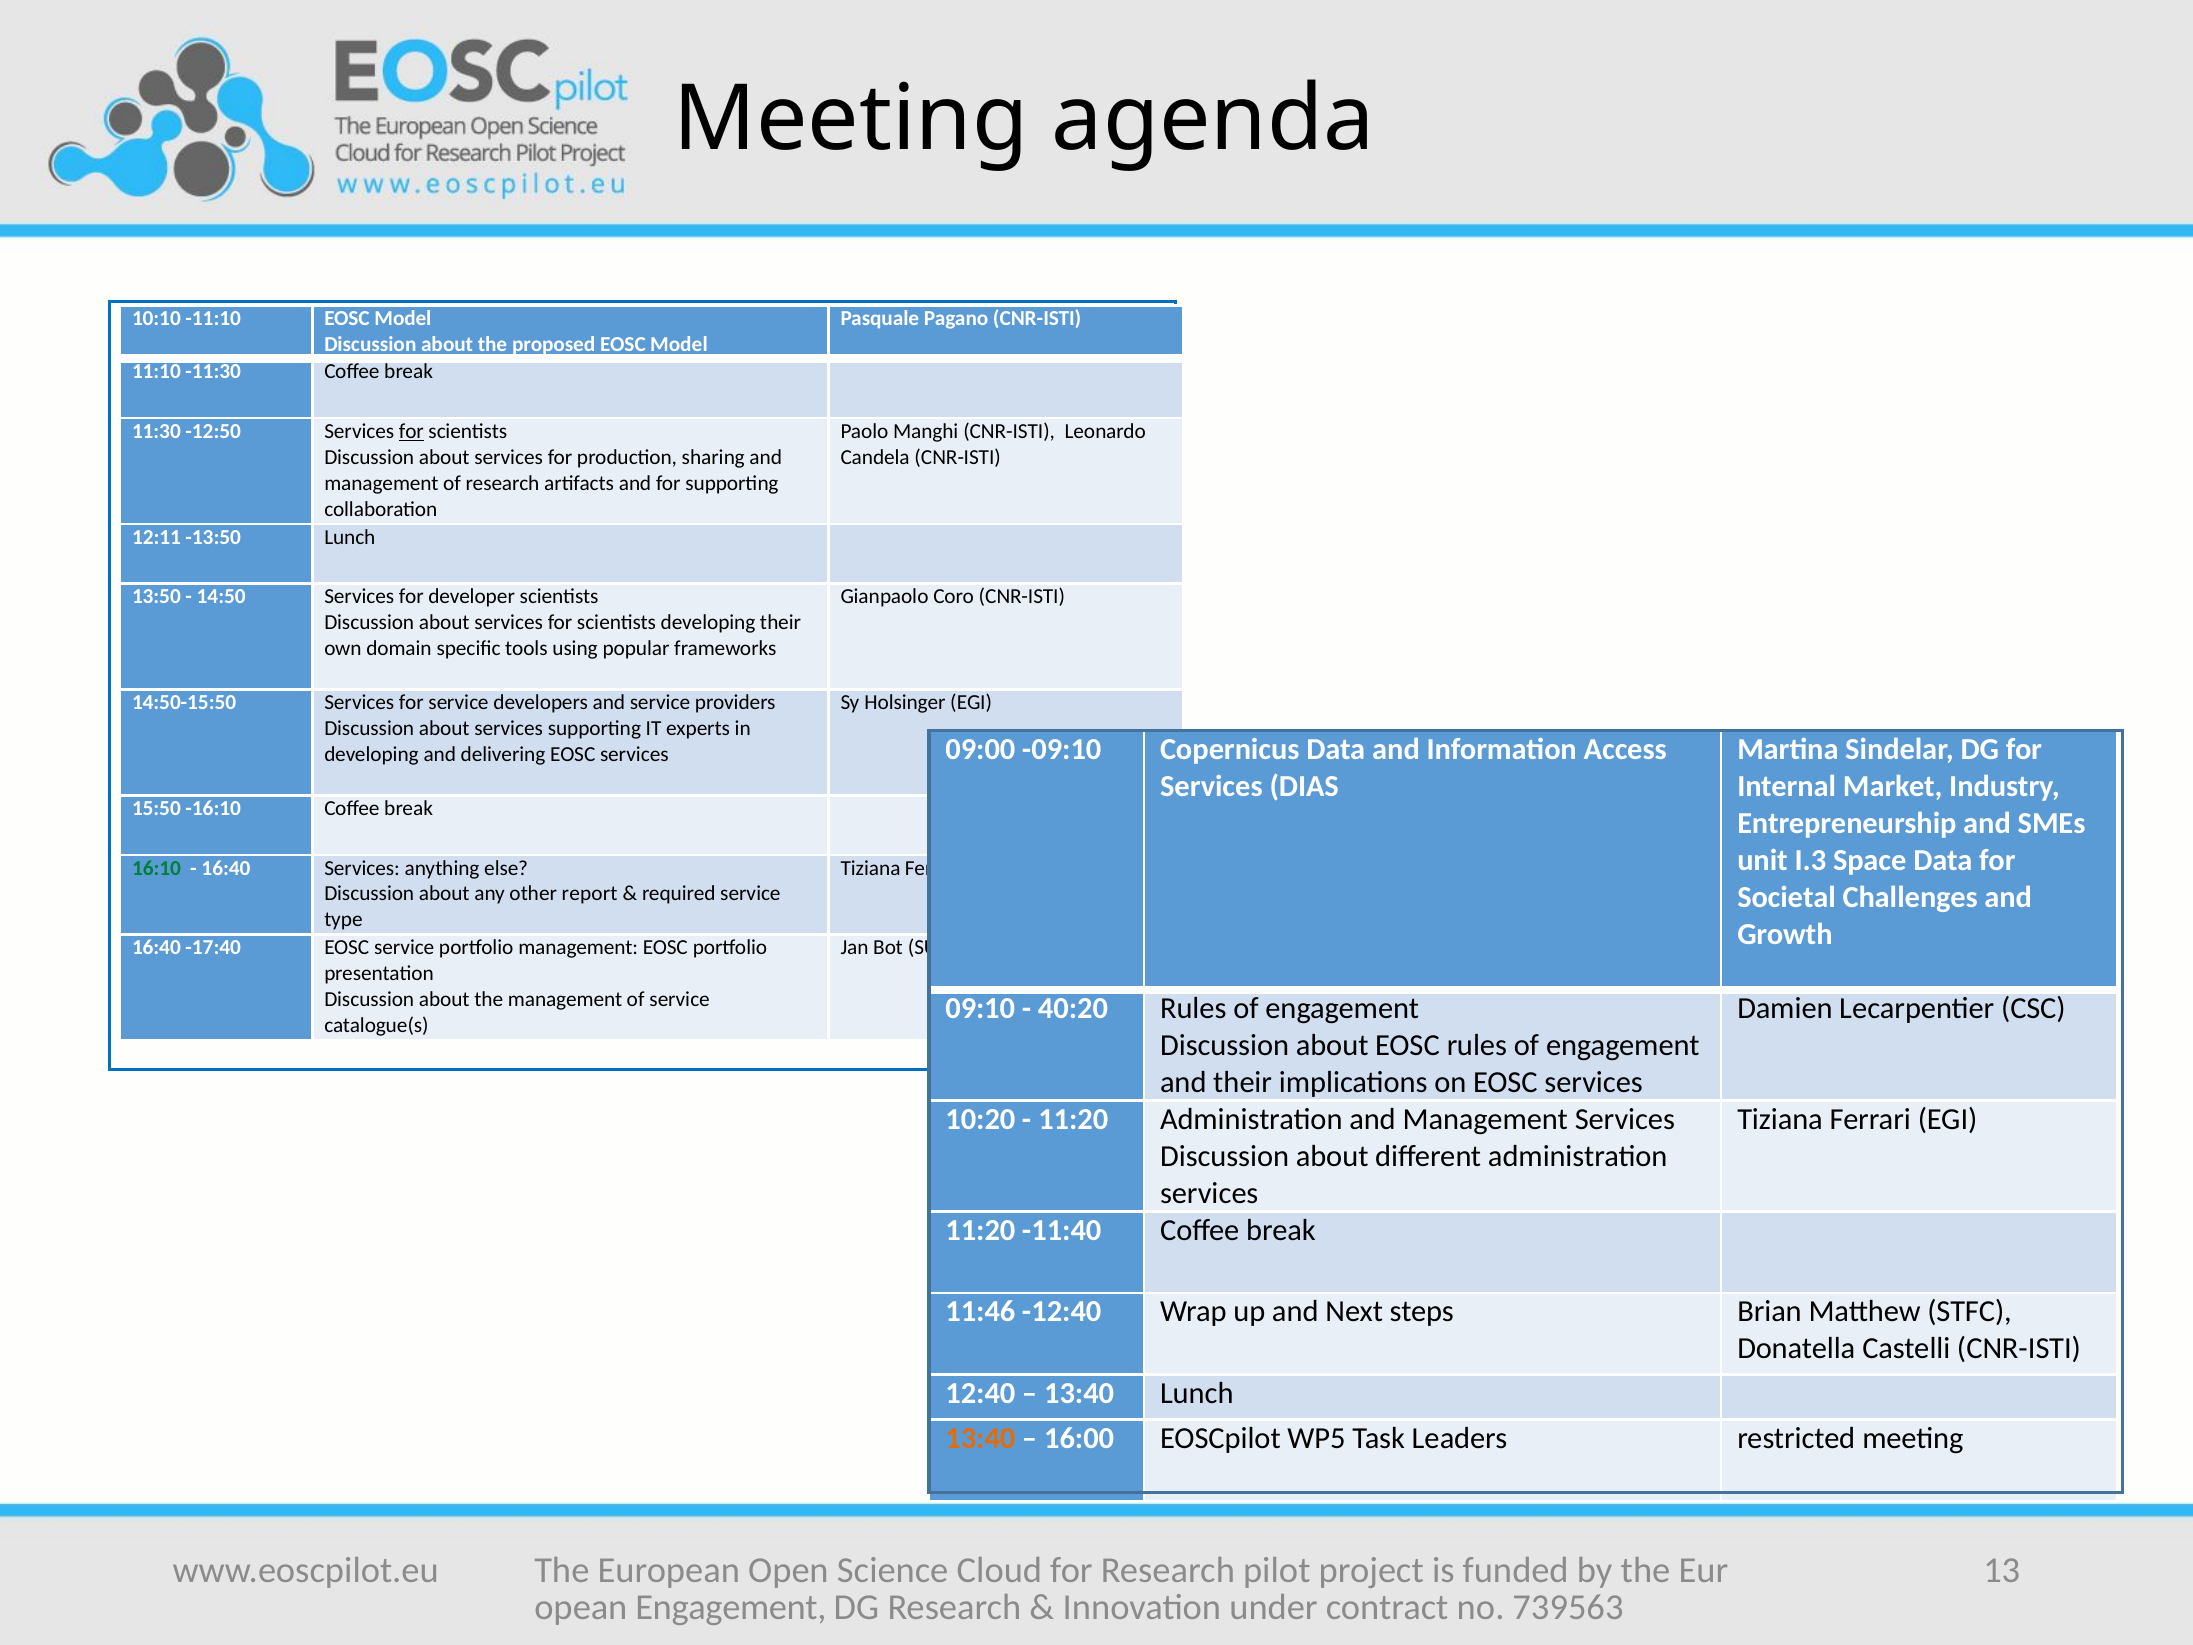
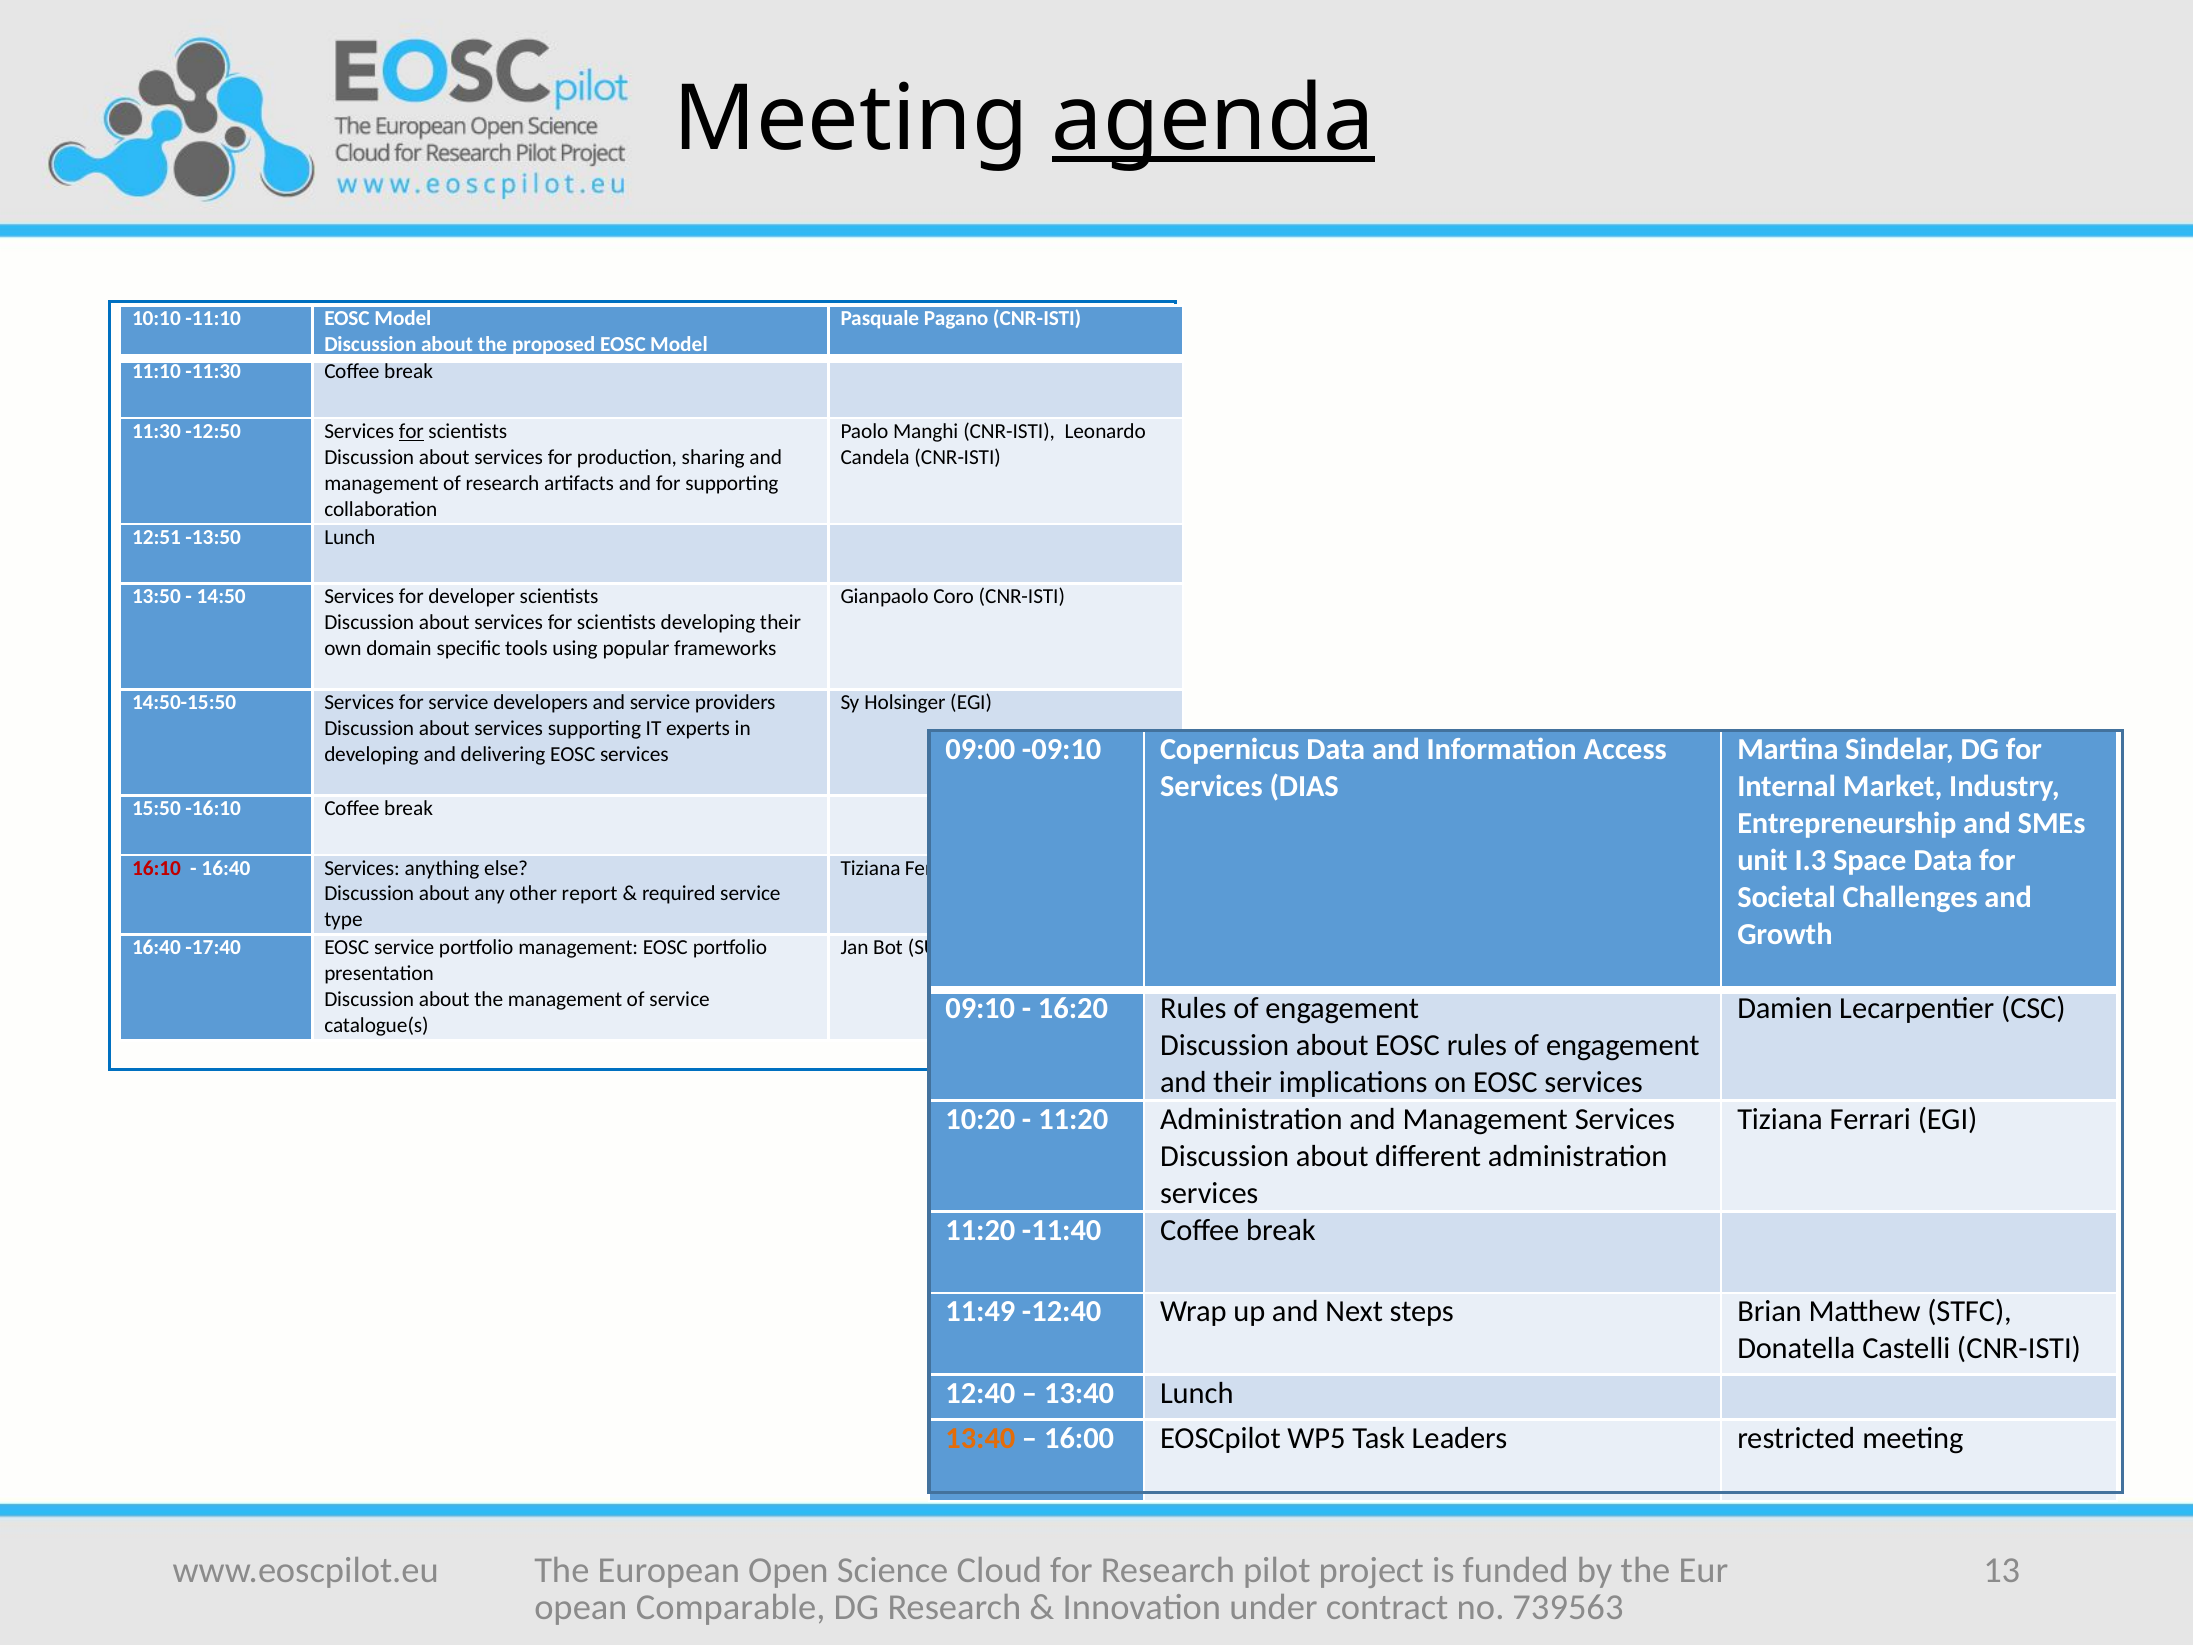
agenda underline: none -> present
12:11: 12:11 -> 12:51
16:10 colour: green -> red
40:20: 40:20 -> 16:20
11:46: 11:46 -> 11:49
Engagement at (731, 1607): Engagement -> Comparable
